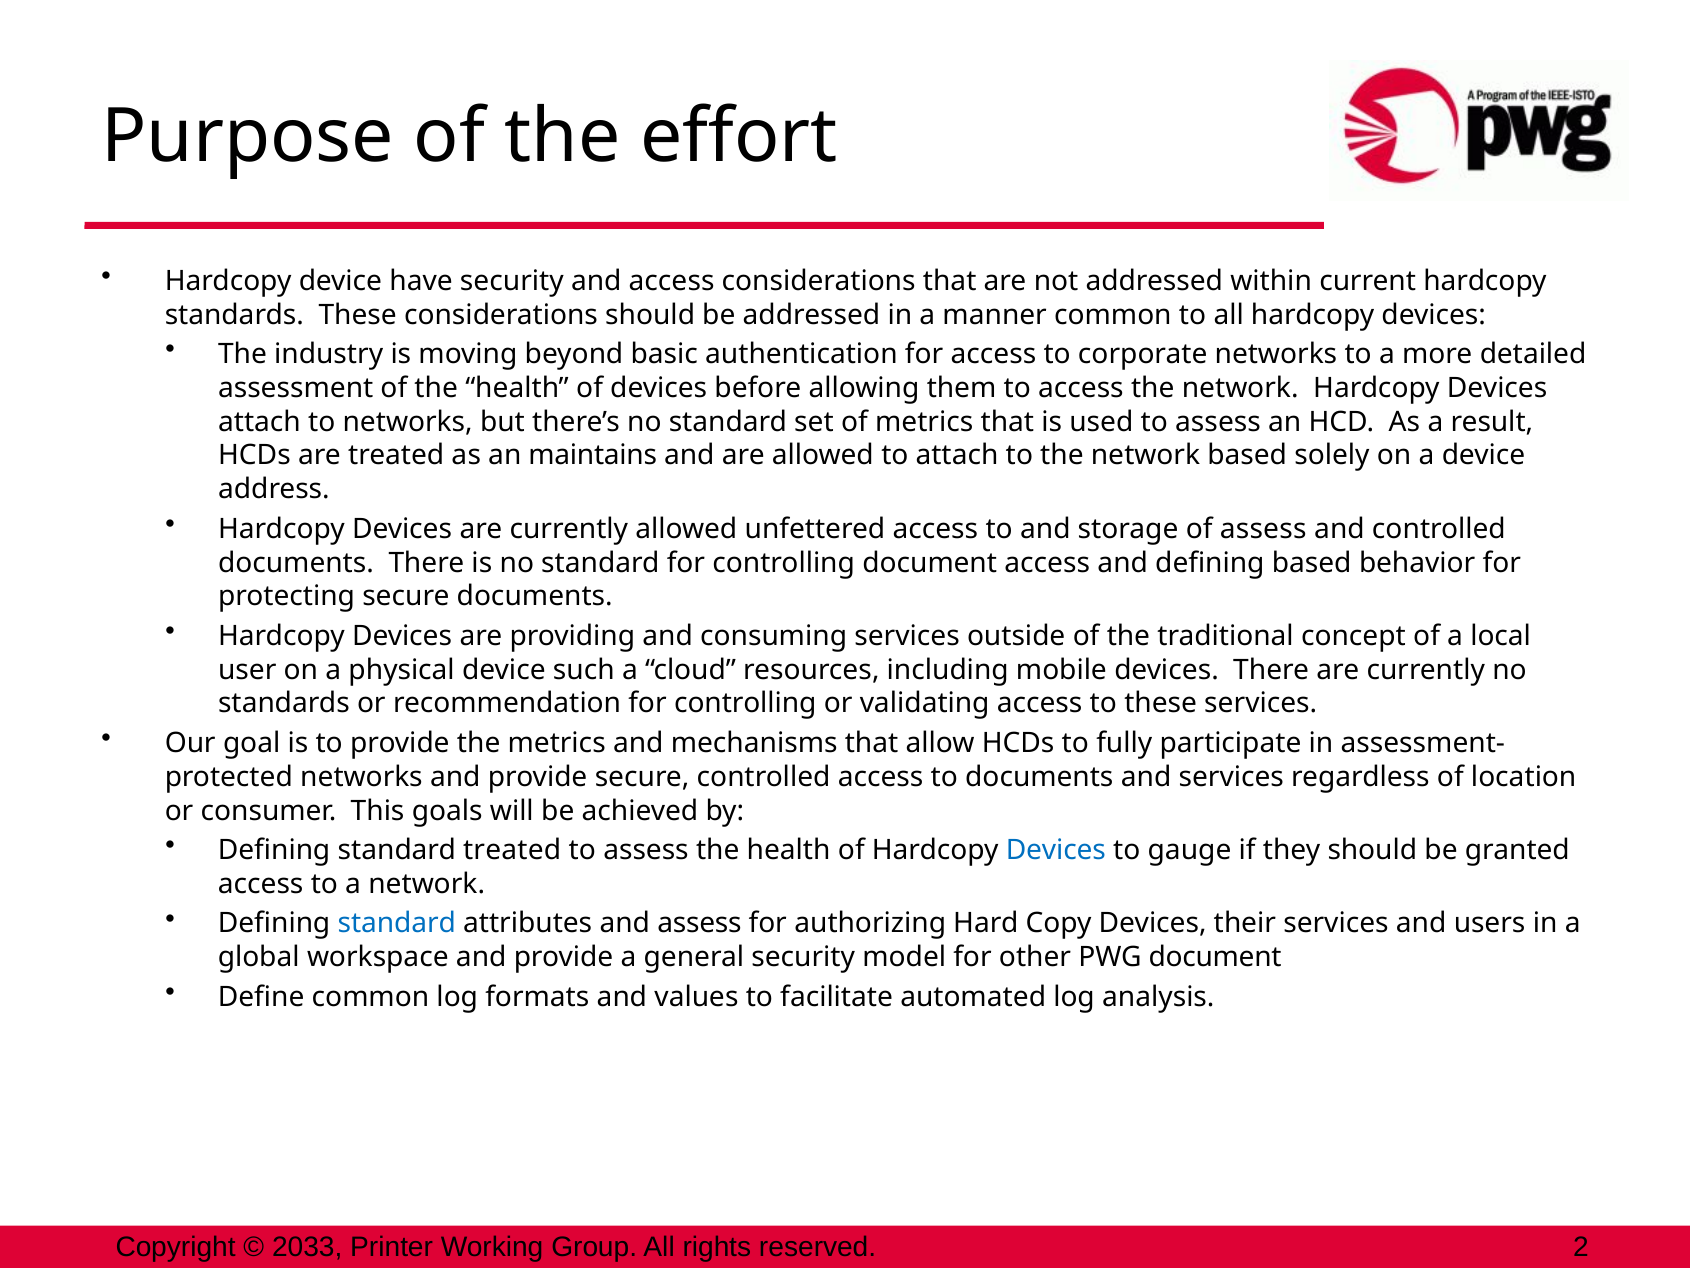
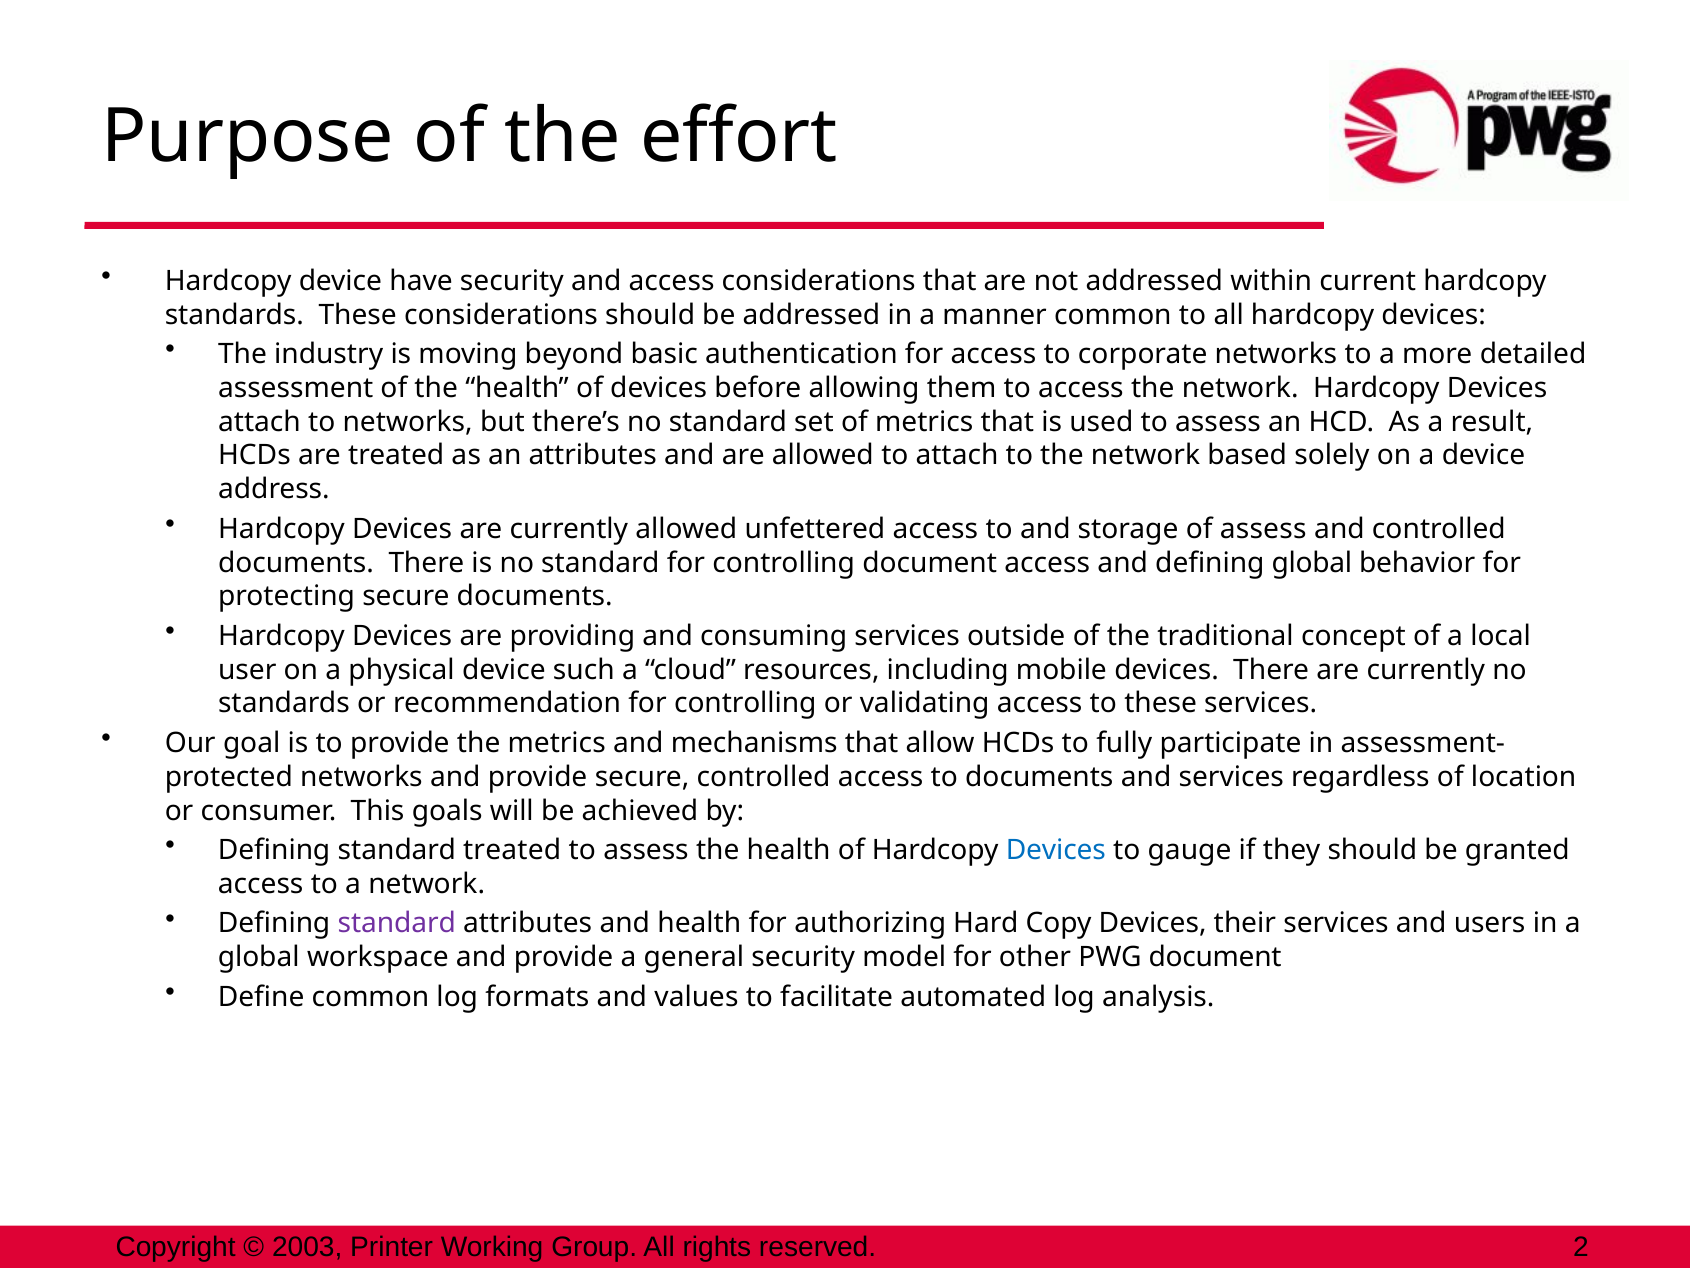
an maintains: maintains -> attributes
defining based: based -> global
standard at (397, 923) colour: blue -> purple
and assess: assess -> health
2033: 2033 -> 2003
